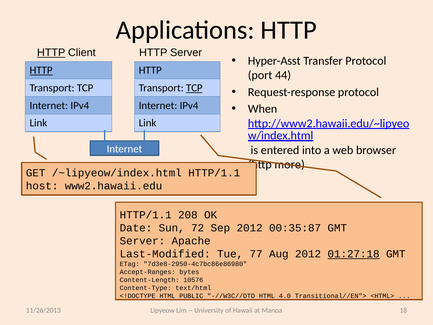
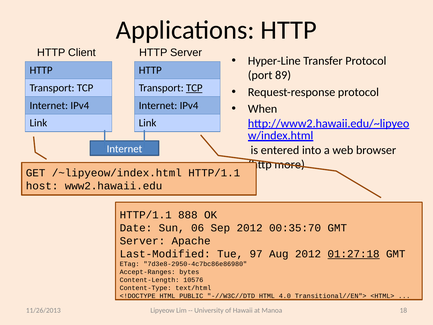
HTTP at (51, 53) underline: present -> none
Hyper-Asst: Hyper-Asst -> Hyper-Line
HTTP at (41, 70) underline: present -> none
44: 44 -> 89
208: 208 -> 888
72: 72 -> 06
00:35:87: 00:35:87 -> 00:35:70
77: 77 -> 97
